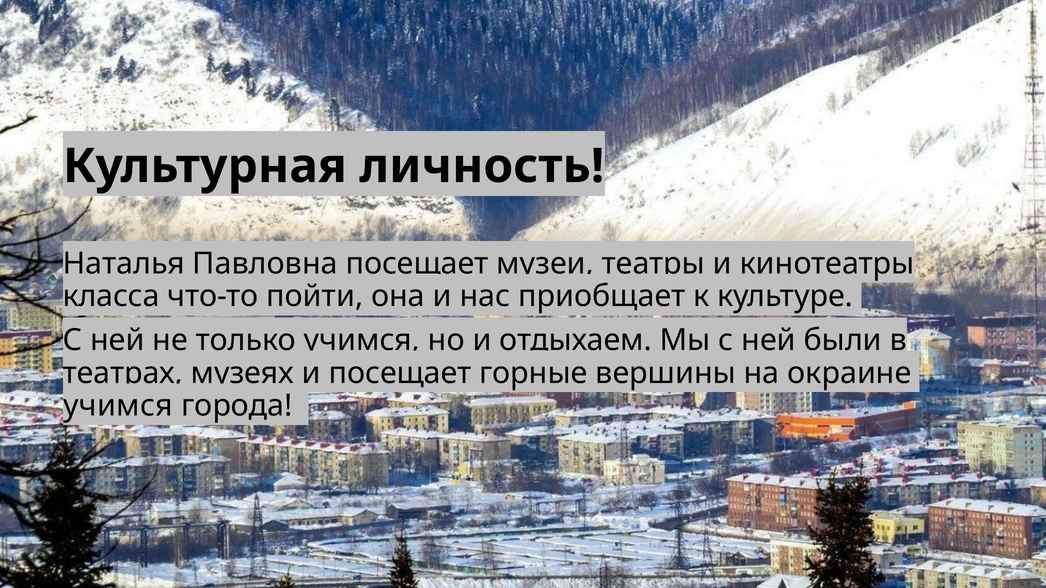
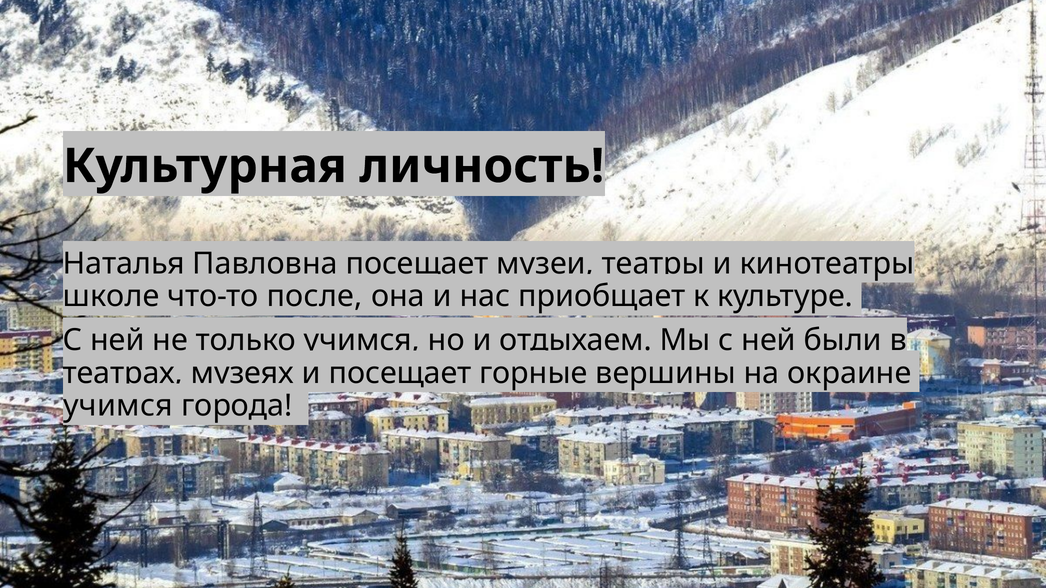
класса: класса -> школе
пойти: пойти -> после
